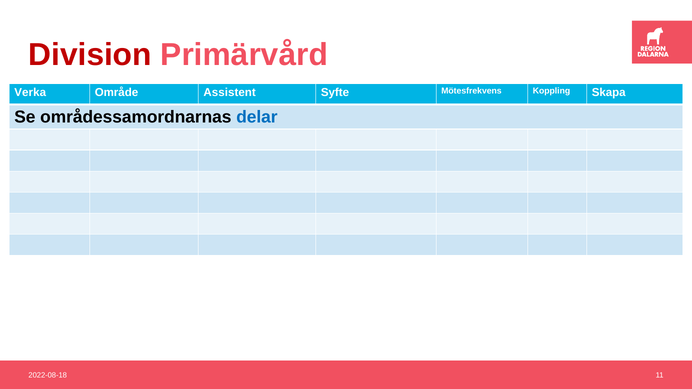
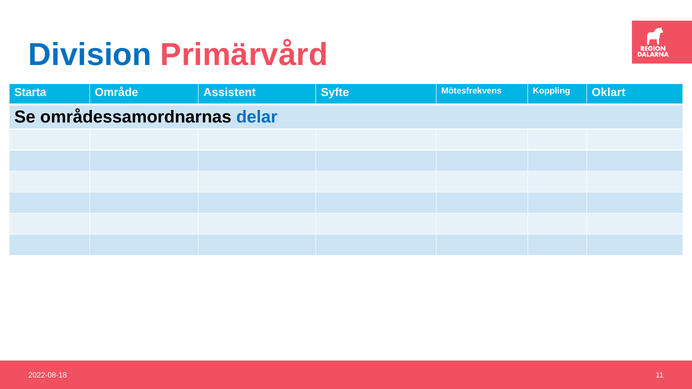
Division colour: red -> blue
Verka: Verka -> Starta
Skapa: Skapa -> Oklart
